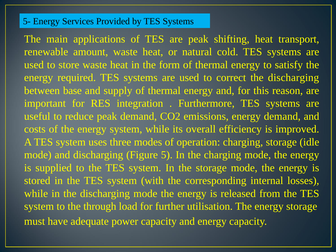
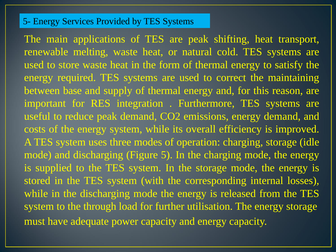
amount: amount -> melting
correct the discharging: discharging -> maintaining
